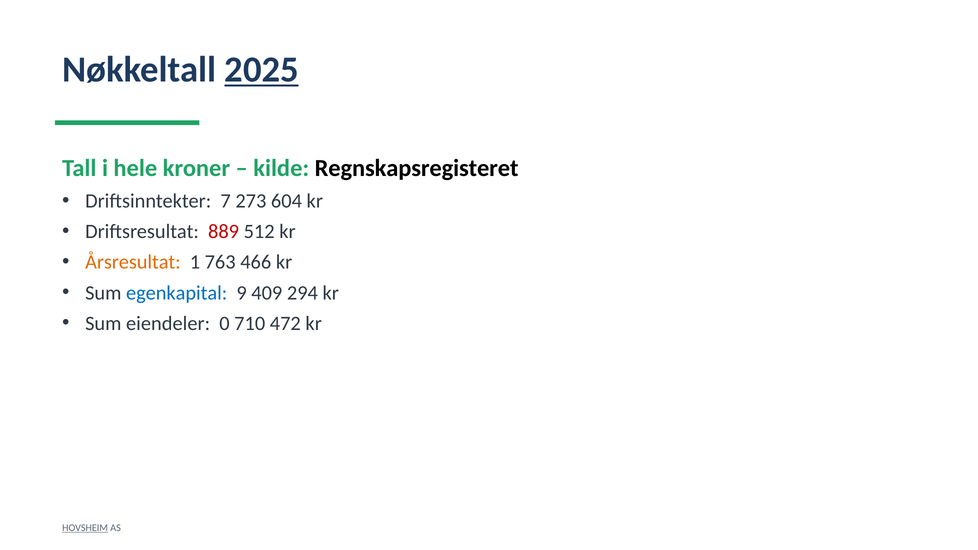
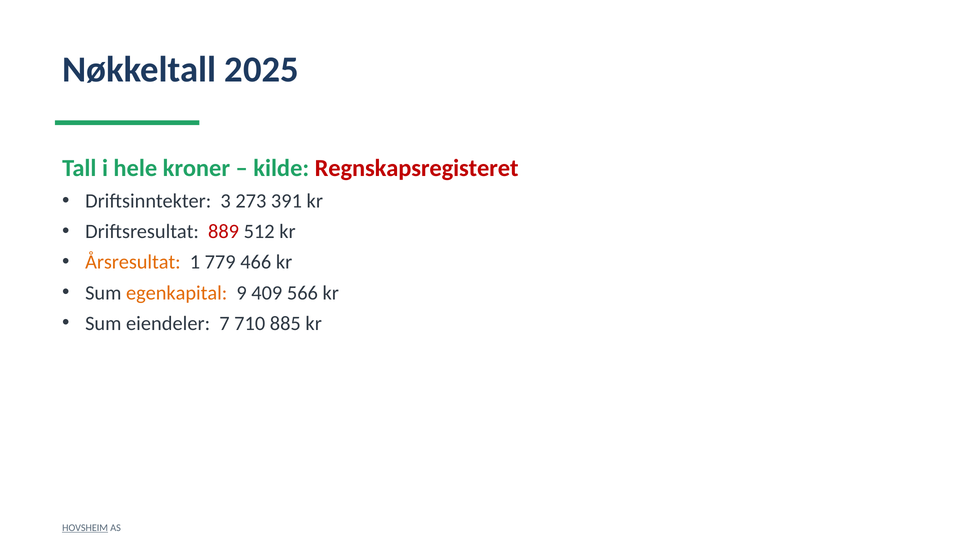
2025 underline: present -> none
Regnskapsregisteret colour: black -> red
7: 7 -> 3
604: 604 -> 391
763: 763 -> 779
egenkapital colour: blue -> orange
294: 294 -> 566
0: 0 -> 7
472: 472 -> 885
